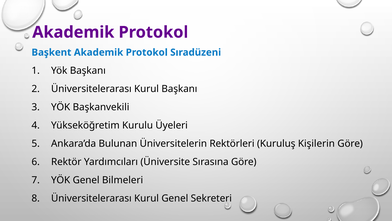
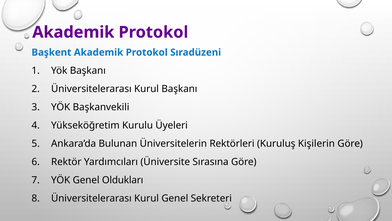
Bilmeleri: Bilmeleri -> Oldukları
